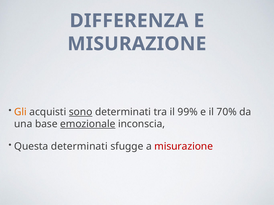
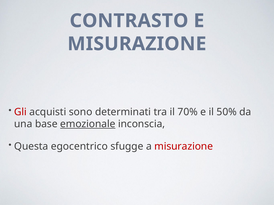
DIFFERENZA: DIFFERENZA -> CONTRASTO
Gli colour: orange -> red
sono underline: present -> none
99%: 99% -> 70%
70%: 70% -> 50%
Questa determinati: determinati -> egocentrico
